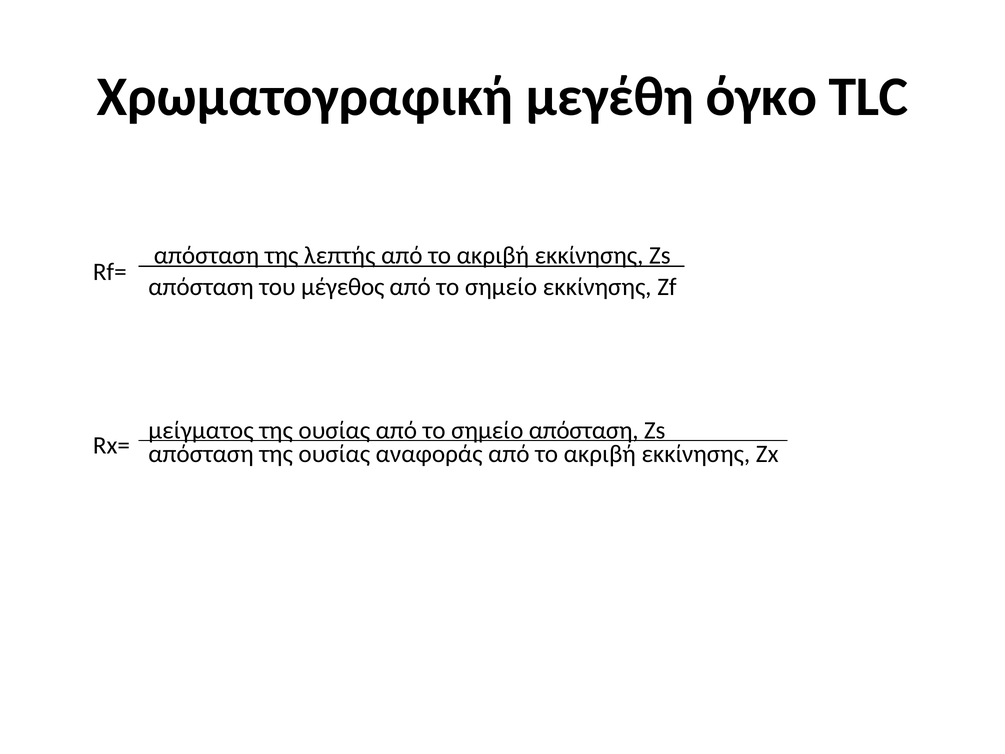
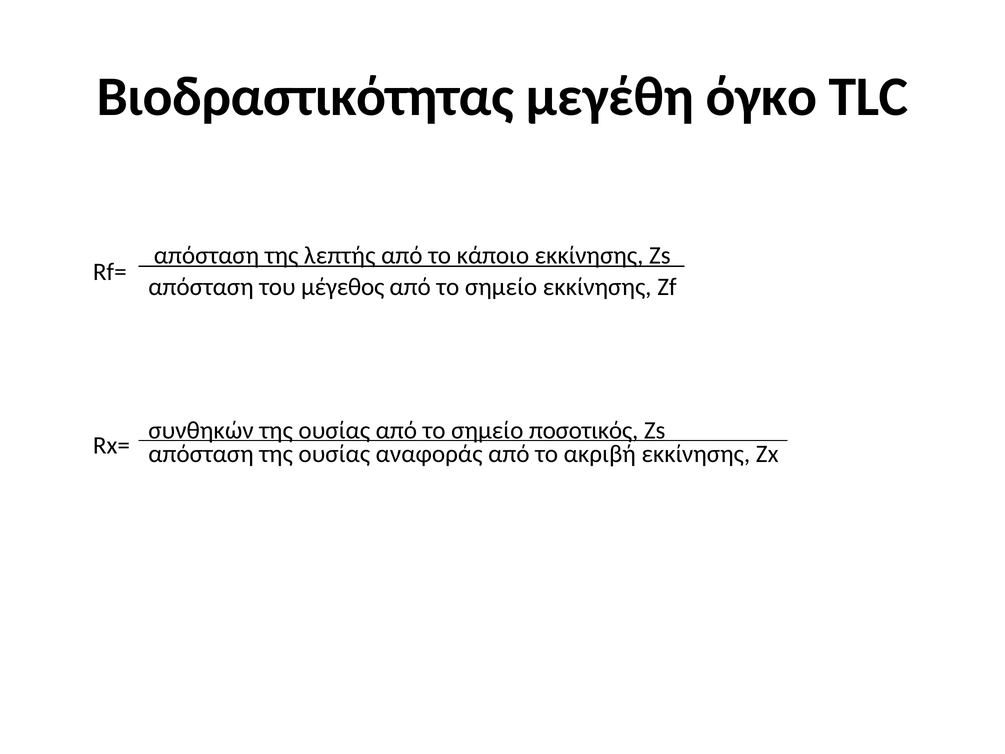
Χρωματογραφική: Χρωματογραφική -> Βιοδραστικότητας
ακριβή at (493, 255): ακριβή -> κάποιο
μείγματος: μείγματος -> συνθηκών
σημείο απόσταση: απόσταση -> ποσοτικός
